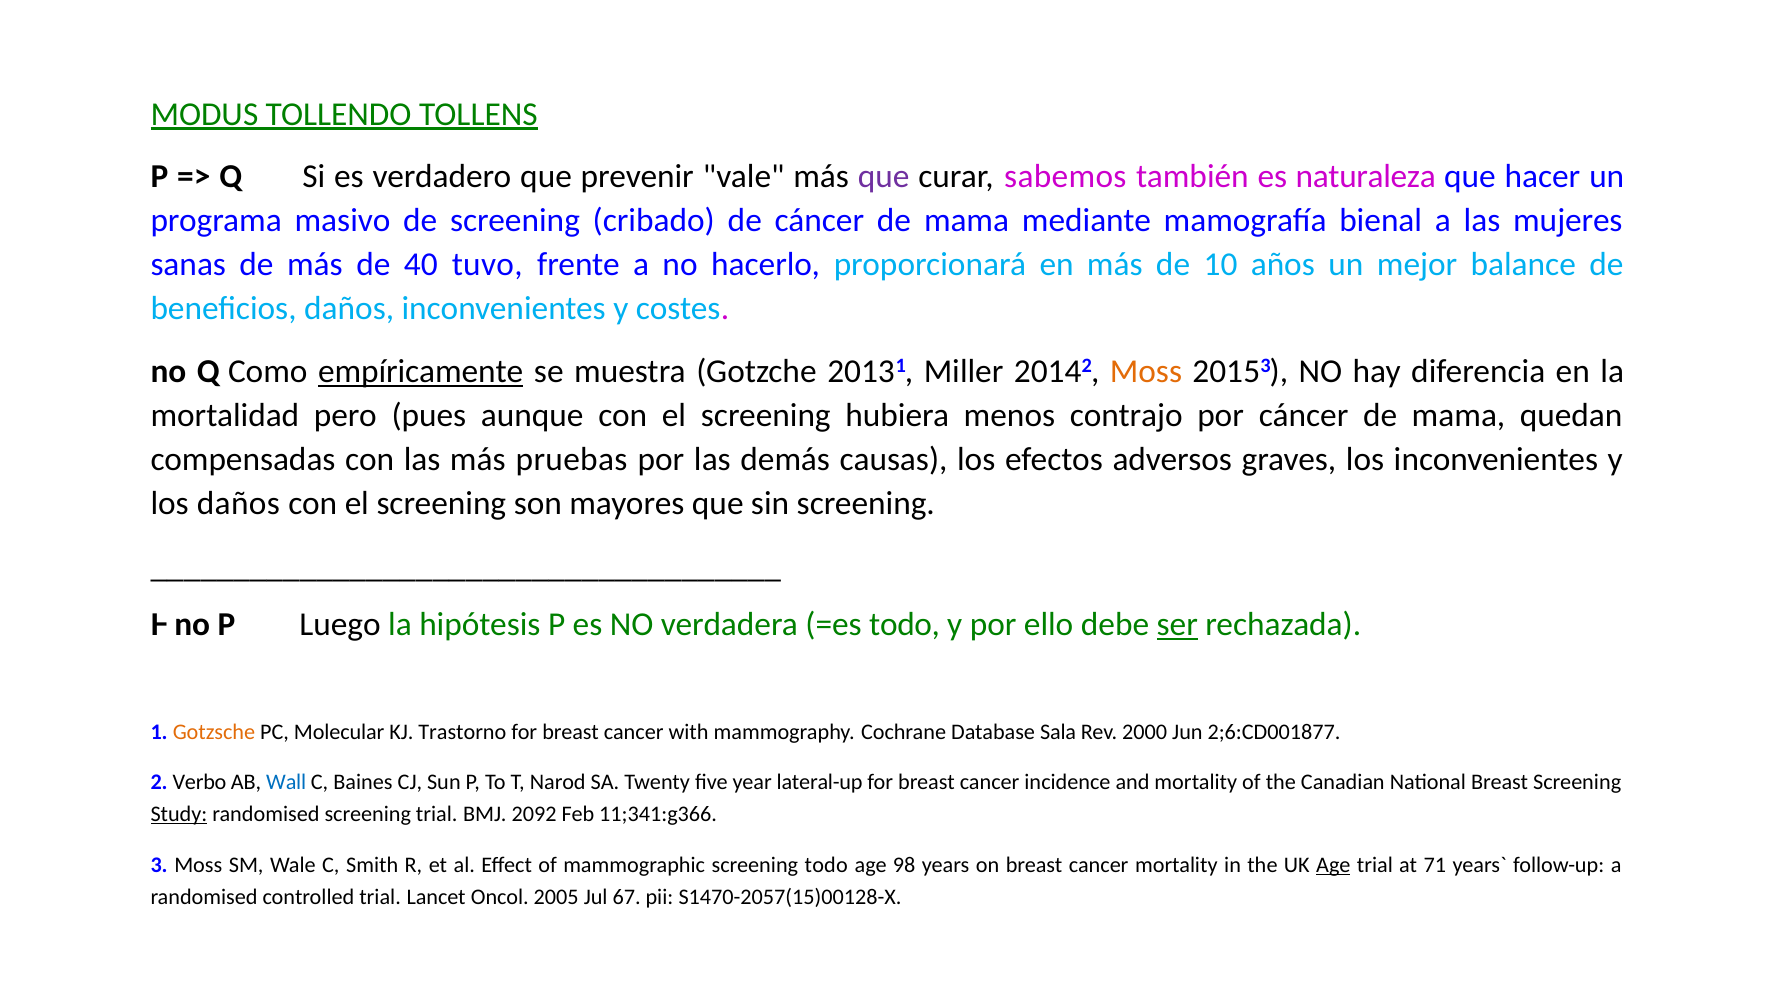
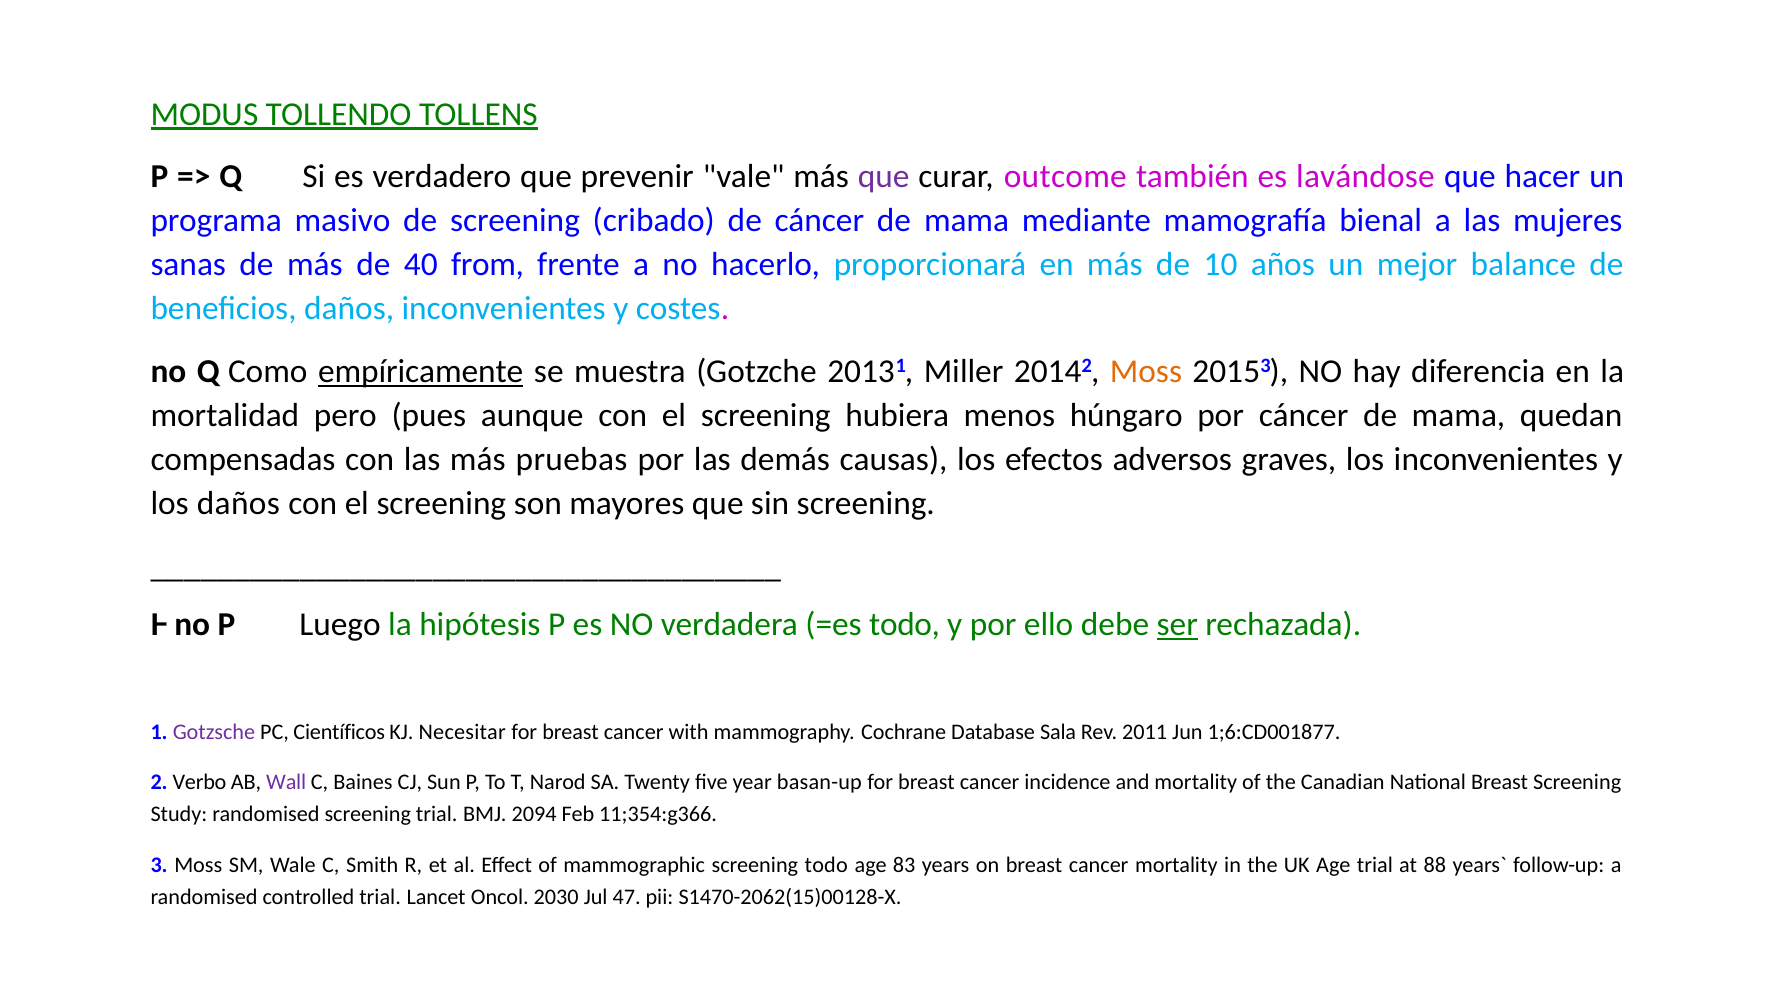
sabemos: sabemos -> outcome
naturaleza: naturaleza -> lavándose
tuvo: tuvo -> from
contrajo: contrajo -> húngaro
Gotzsche colour: orange -> purple
Molecular: Molecular -> Científicos
Trastorno: Trastorno -> Necesitar
2000: 2000 -> 2011
2;6:CD001877: 2;6:CD001877 -> 1;6:CD001877
Wall colour: blue -> purple
lateral-up: lateral-up -> basan-up
Study underline: present -> none
2092: 2092 -> 2094
11;341:g366: 11;341:g366 -> 11;354:g366
98: 98 -> 83
Age at (1333, 865) underline: present -> none
71: 71 -> 88
2005: 2005 -> 2030
67: 67 -> 47
S1470-2057(15)00128-X: S1470-2057(15)00128-X -> S1470-2062(15)00128-X
